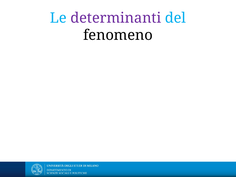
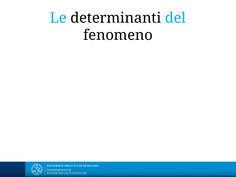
determinanti colour: purple -> black
